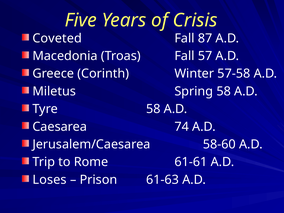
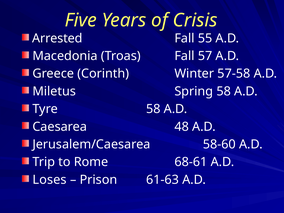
Coveted: Coveted -> Arrested
87: 87 -> 55
74: 74 -> 48
61-61: 61-61 -> 68-61
